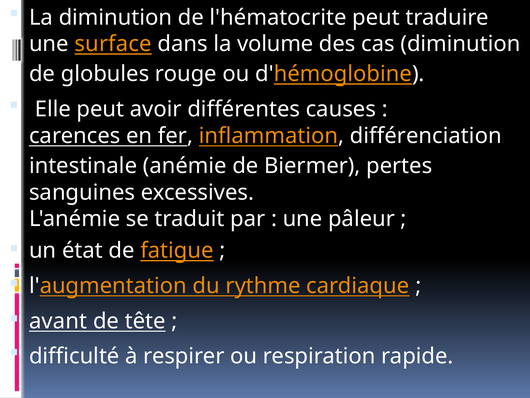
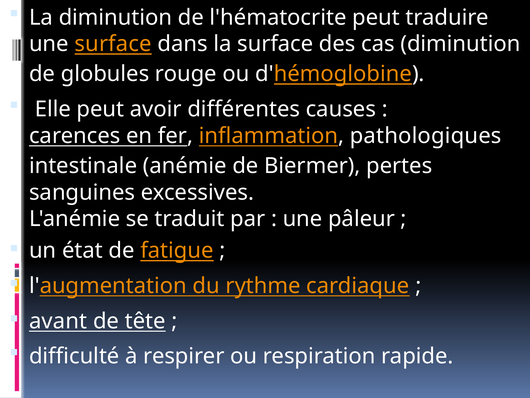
la volume: volume -> surface
différenciation: différenciation -> pathologiques
